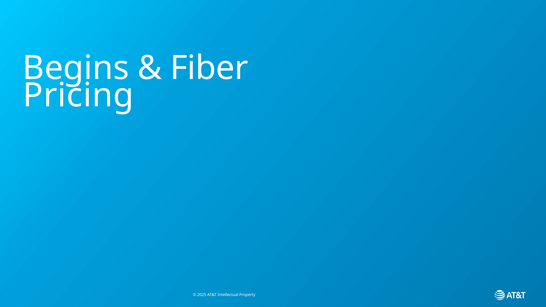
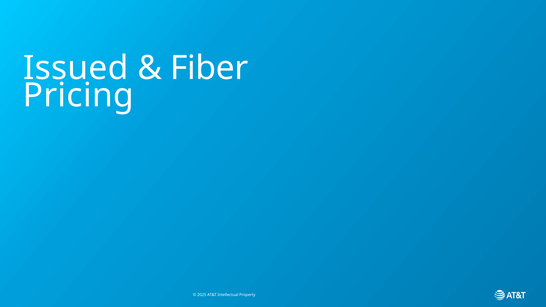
Begins: Begins -> Issued
